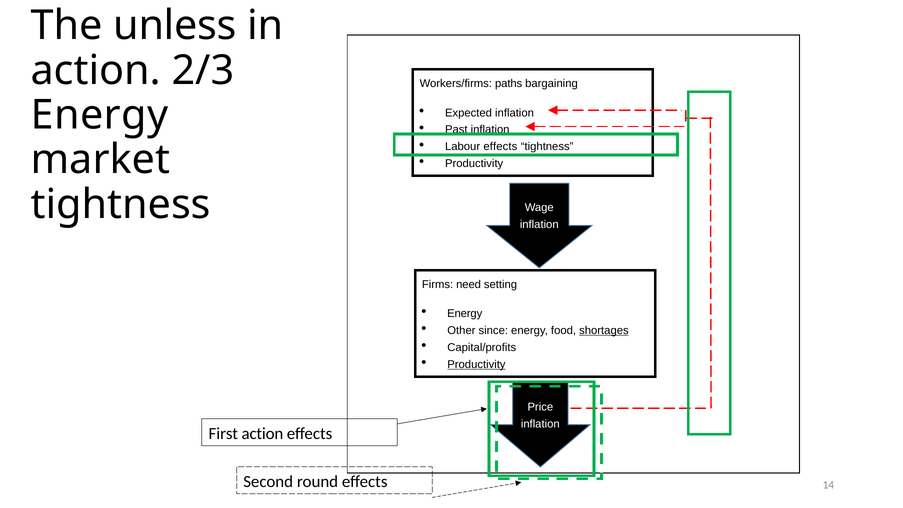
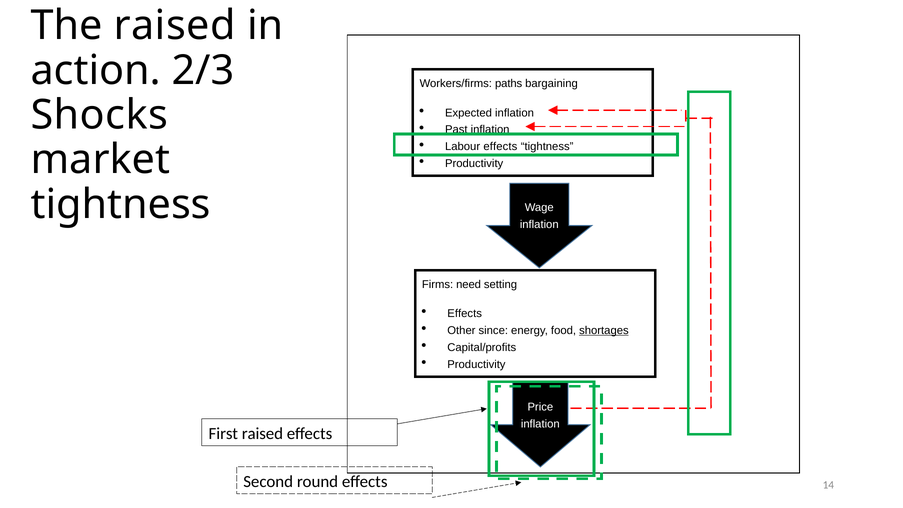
The unless: unless -> raised
Energy at (99, 115): Energy -> Shocks
Energy at (465, 314): Energy -> Effects
Productivity at (476, 364) underline: present -> none
First action: action -> raised
